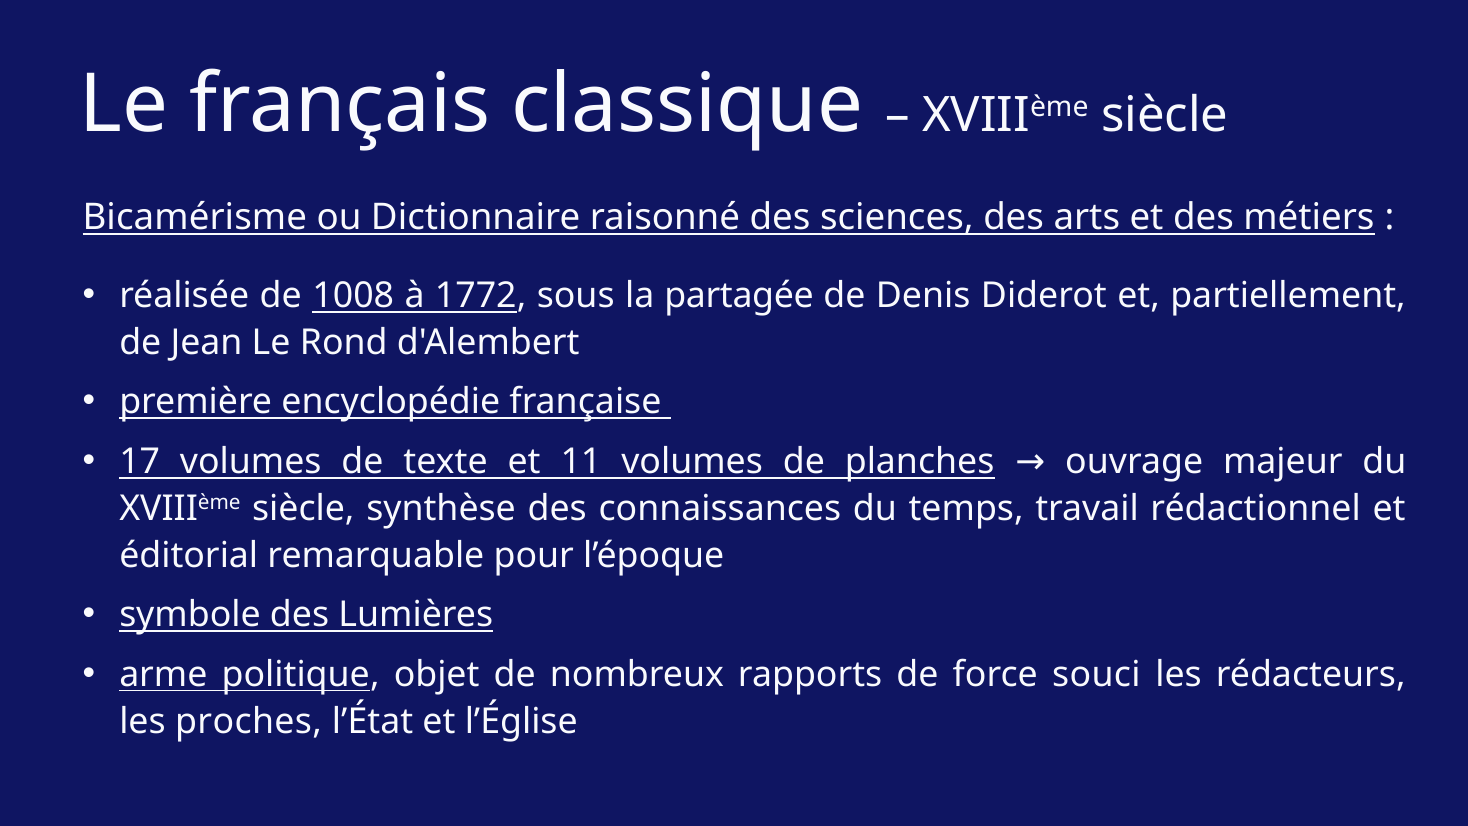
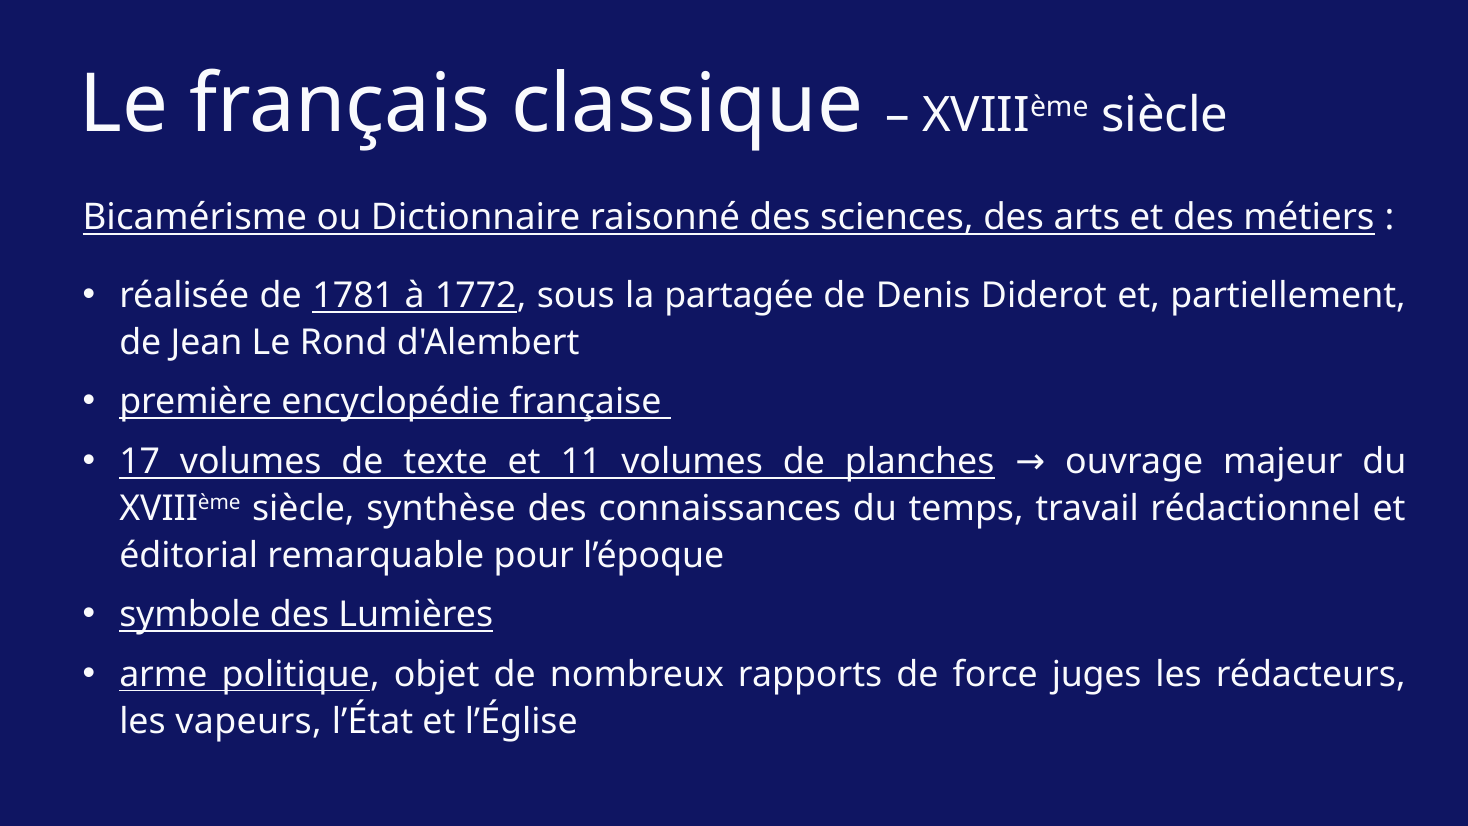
1008: 1008 -> 1781
souci: souci -> juges
proches: proches -> vapeurs
